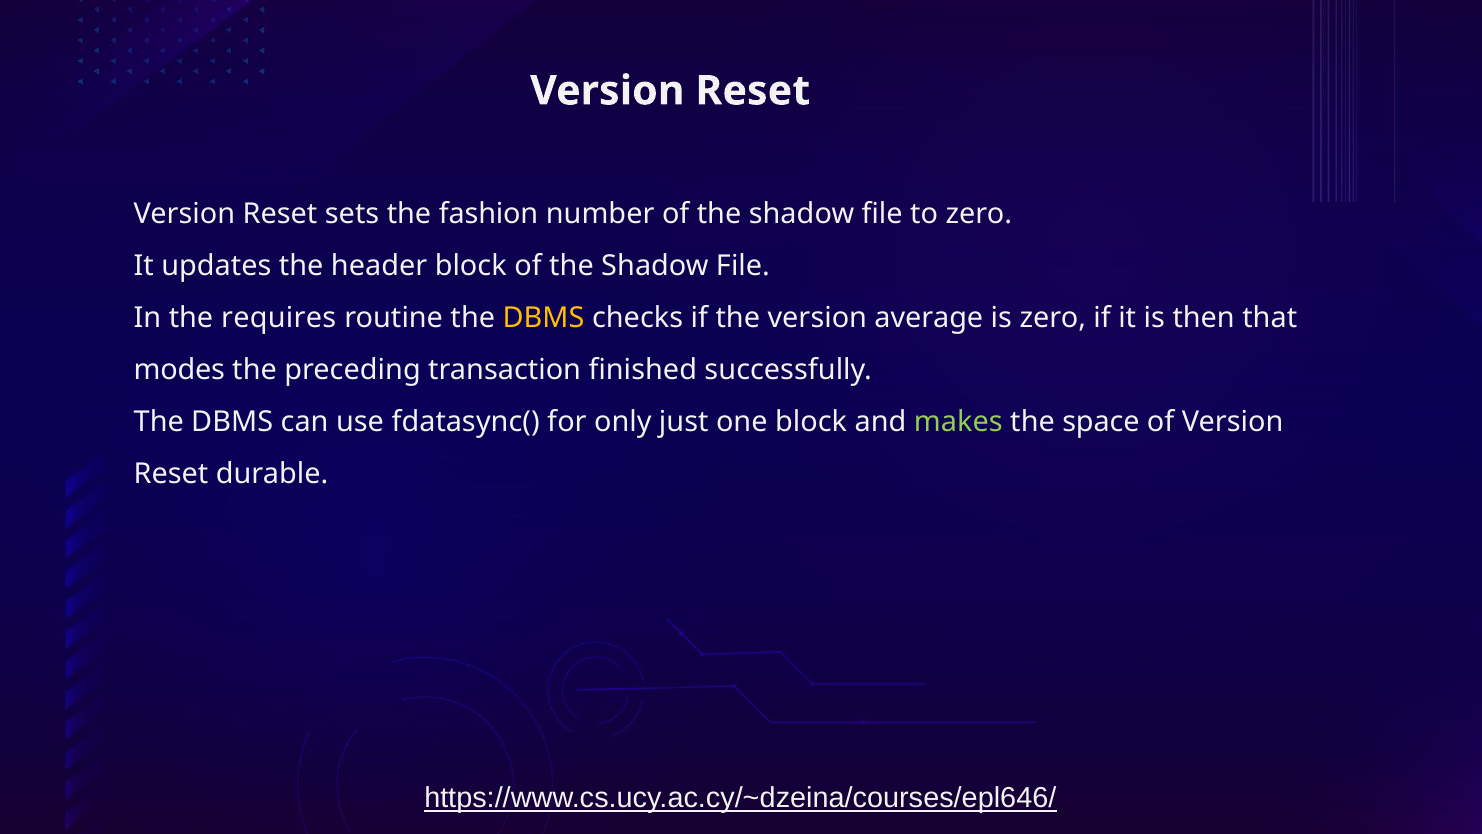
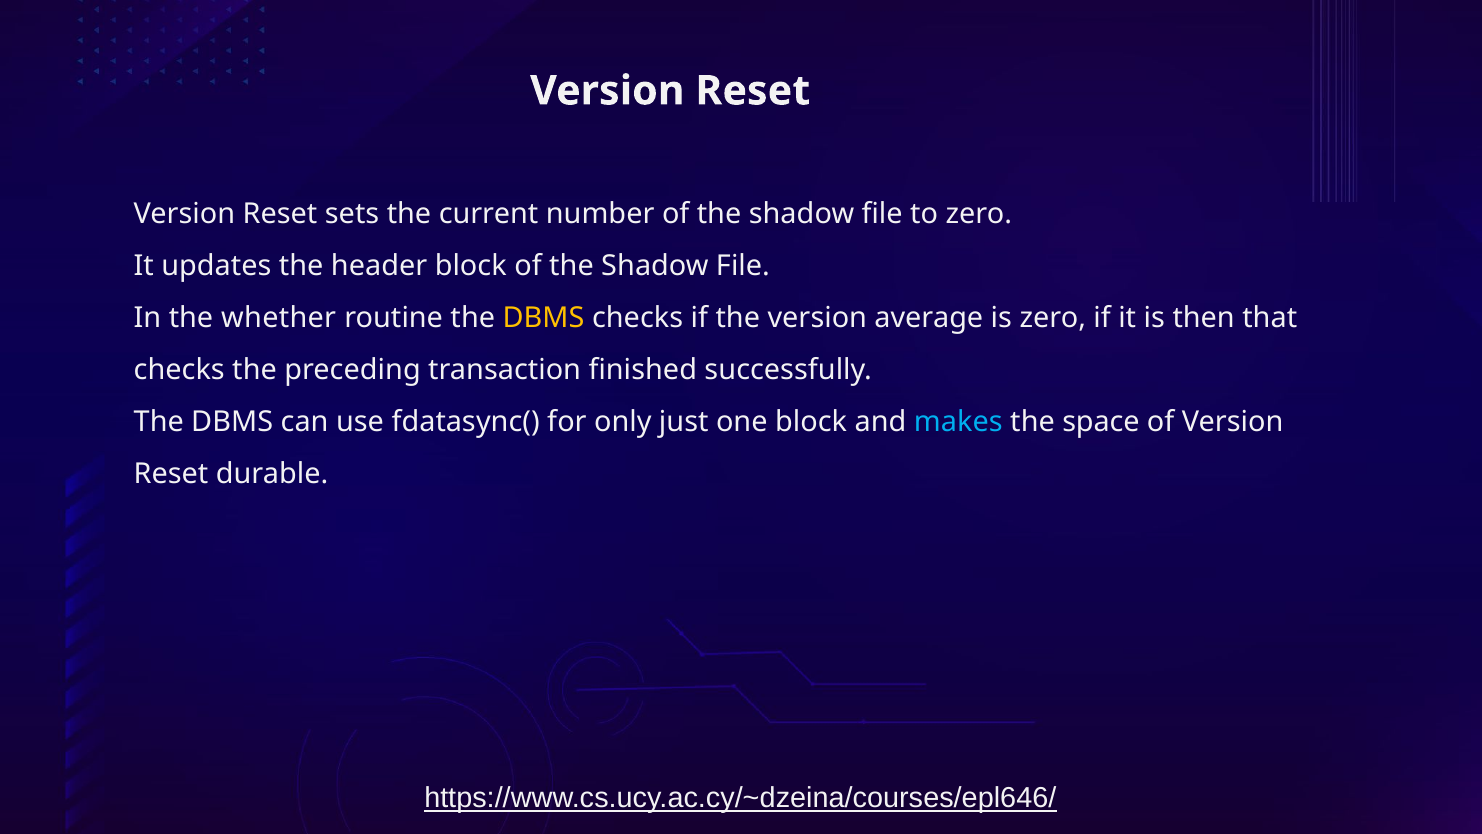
fashion: fashion -> current
requires: requires -> whether
modes at (179, 370): modes -> checks
makes colour: light green -> light blue
